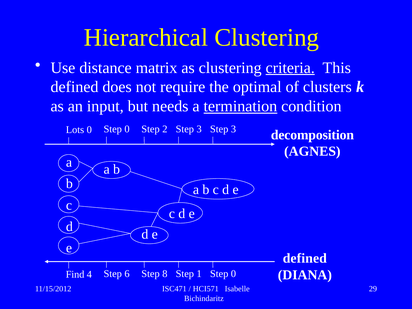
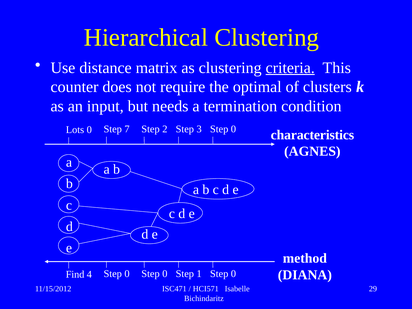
defined at (74, 87): defined -> counter
termination underline: present -> none
0 Step 0: 0 -> 7
3 Step 3: 3 -> 0
decomposition: decomposition -> characteristics
defined at (305, 258): defined -> method
4 Step 6: 6 -> 0
8 at (165, 274): 8 -> 0
